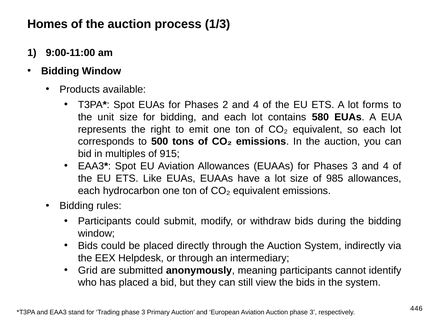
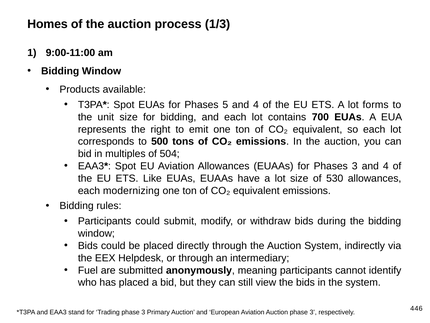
2: 2 -> 5
580: 580 -> 700
915: 915 -> 504
985: 985 -> 530
hydrocarbon: hydrocarbon -> modernizing
Grid: Grid -> Fuel
